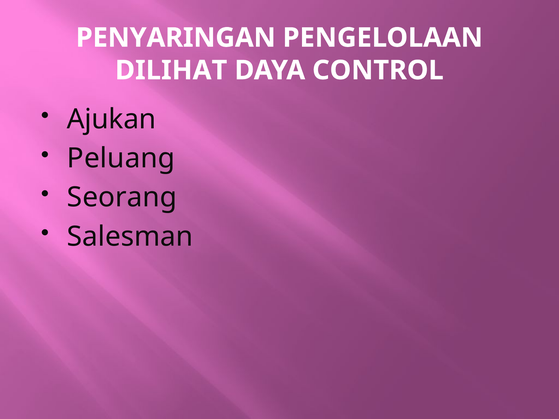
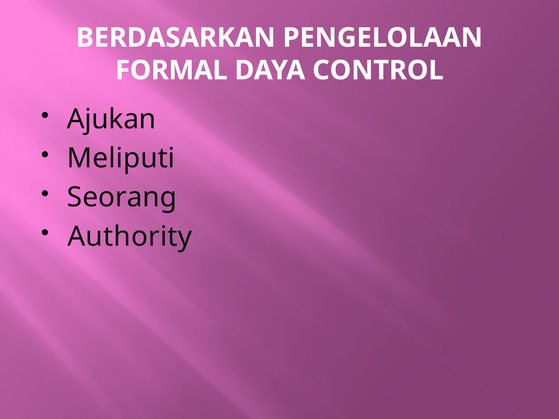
PENYARINGAN: PENYARINGAN -> BERDASARKAN
DILIHAT: DILIHAT -> FORMAL
Peluang: Peluang -> Meliputi
Salesman: Salesman -> Authority
